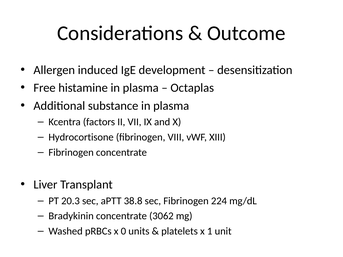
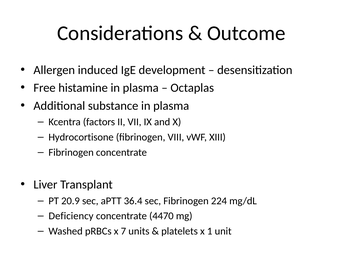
20.3: 20.3 -> 20.9
38.8: 38.8 -> 36.4
Bradykinin: Bradykinin -> Deficiency
3062: 3062 -> 4470
0: 0 -> 7
